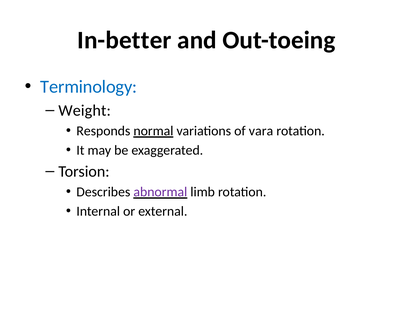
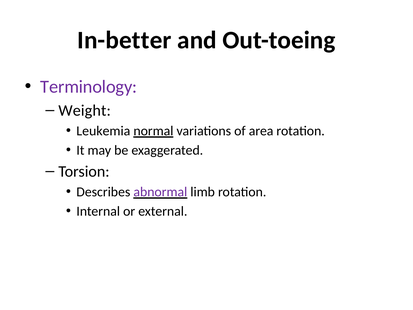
Terminology colour: blue -> purple
Responds: Responds -> Leukemia
vara: vara -> area
